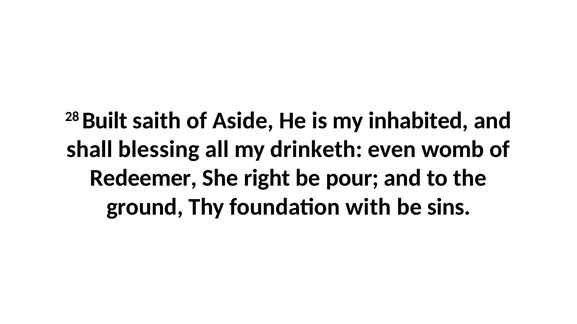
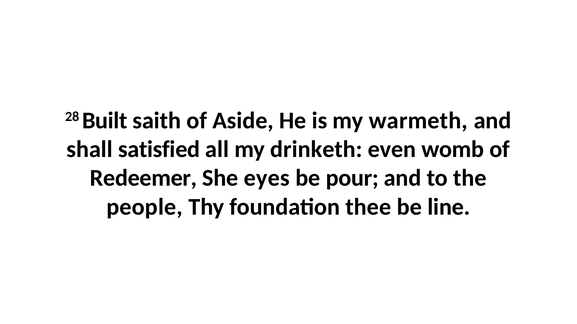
inhabited: inhabited -> warmeth
blessing: blessing -> satisfied
right: right -> eyes
ground: ground -> people
with: with -> thee
sins: sins -> line
